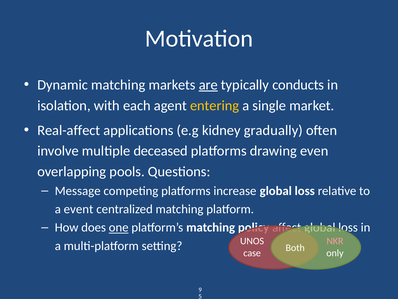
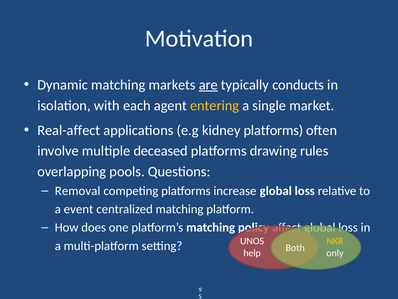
kidney gradually: gradually -> platforms
even: even -> rules
Message: Message -> Removal
one underline: present -> none
NKR colour: pink -> yellow
case: case -> help
